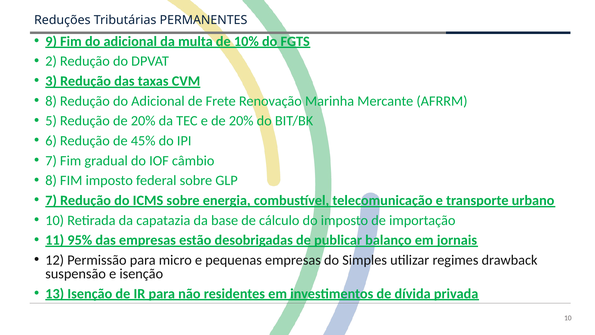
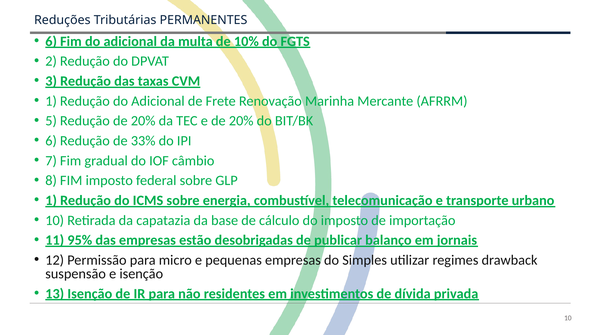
9 at (51, 41): 9 -> 6
8 at (51, 101): 8 -> 1
45%: 45% -> 33%
7 at (51, 200): 7 -> 1
